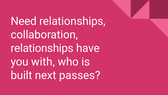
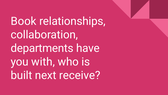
Need: Need -> Book
relationships at (42, 48): relationships -> departments
passes: passes -> receive
